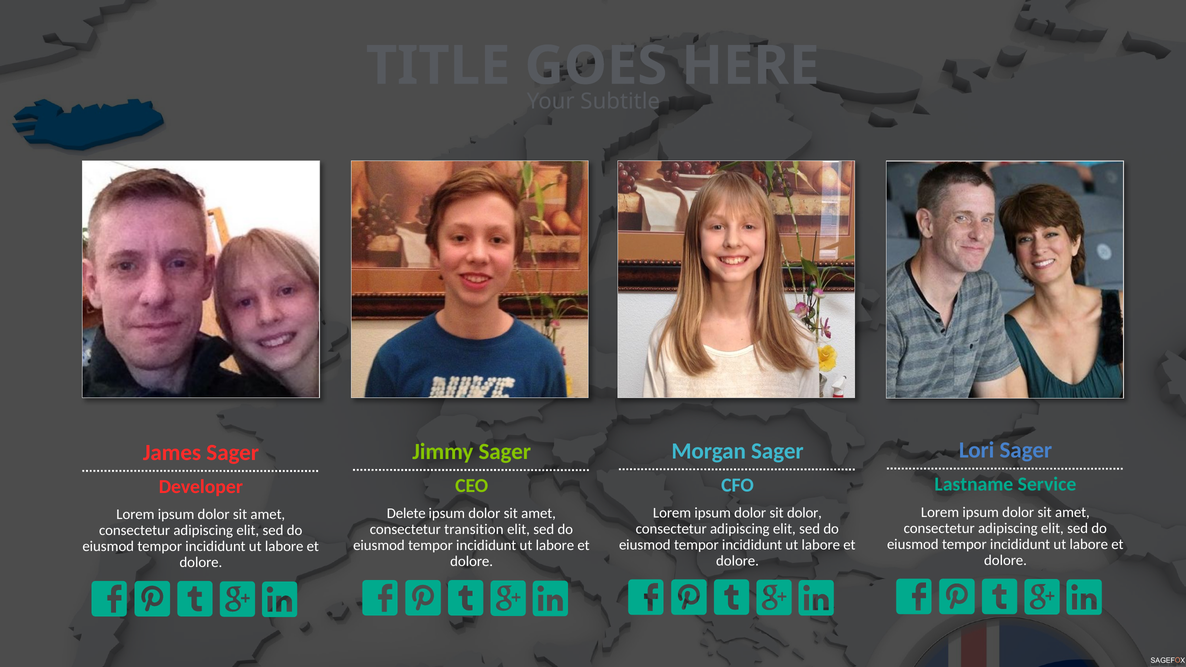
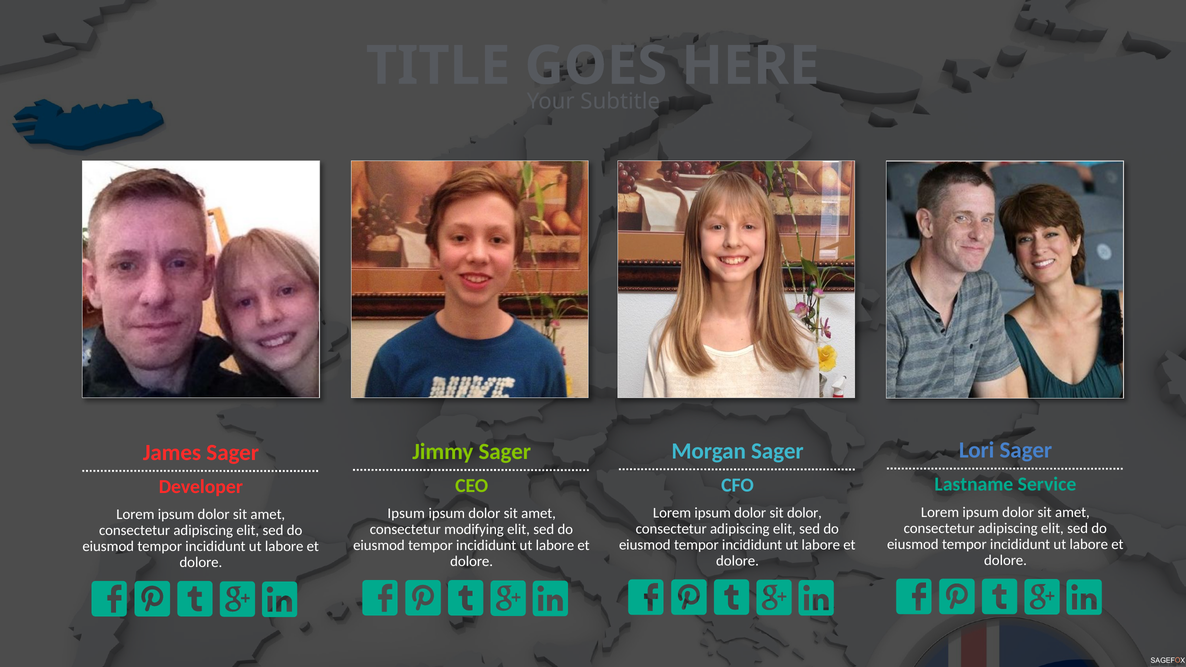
Delete at (406, 514): Delete -> Ipsum
transition: transition -> modifying
